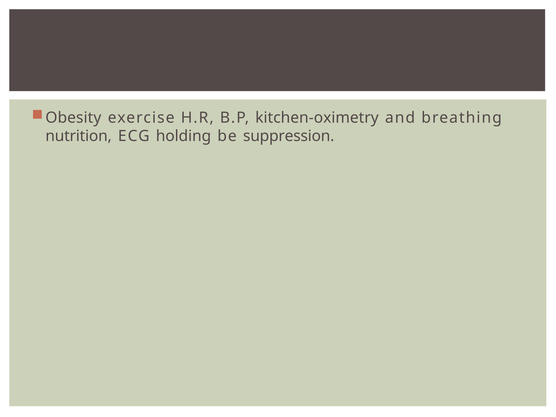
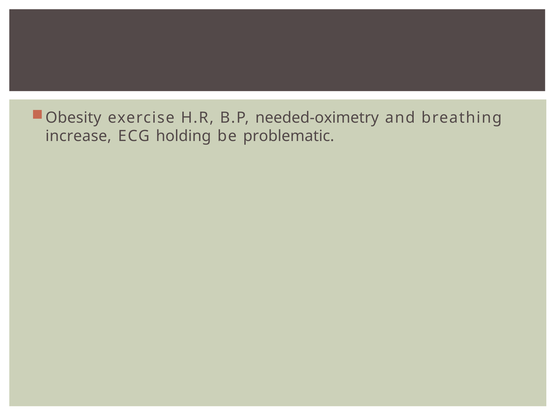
kitchen-oximetry: kitchen-oximetry -> needed-oximetry
nutrition: nutrition -> increase
suppression: suppression -> problematic
